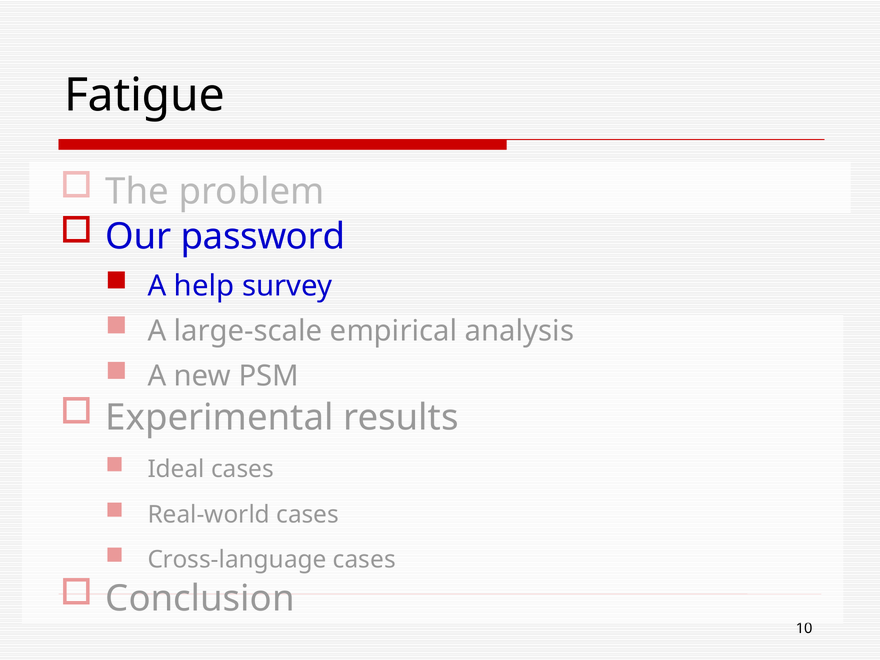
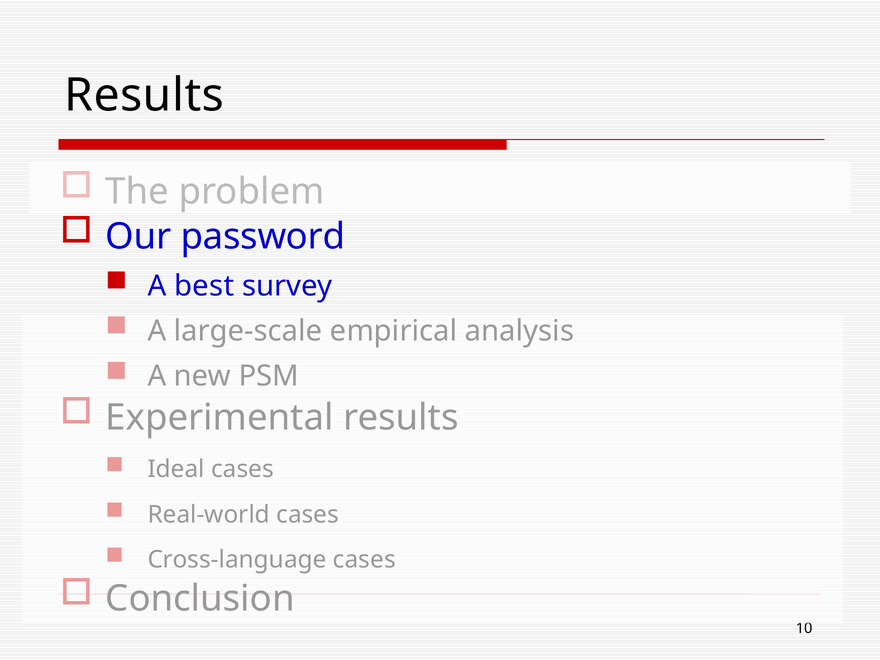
Fatigue at (145, 96): Fatigue -> Results
help: help -> best
